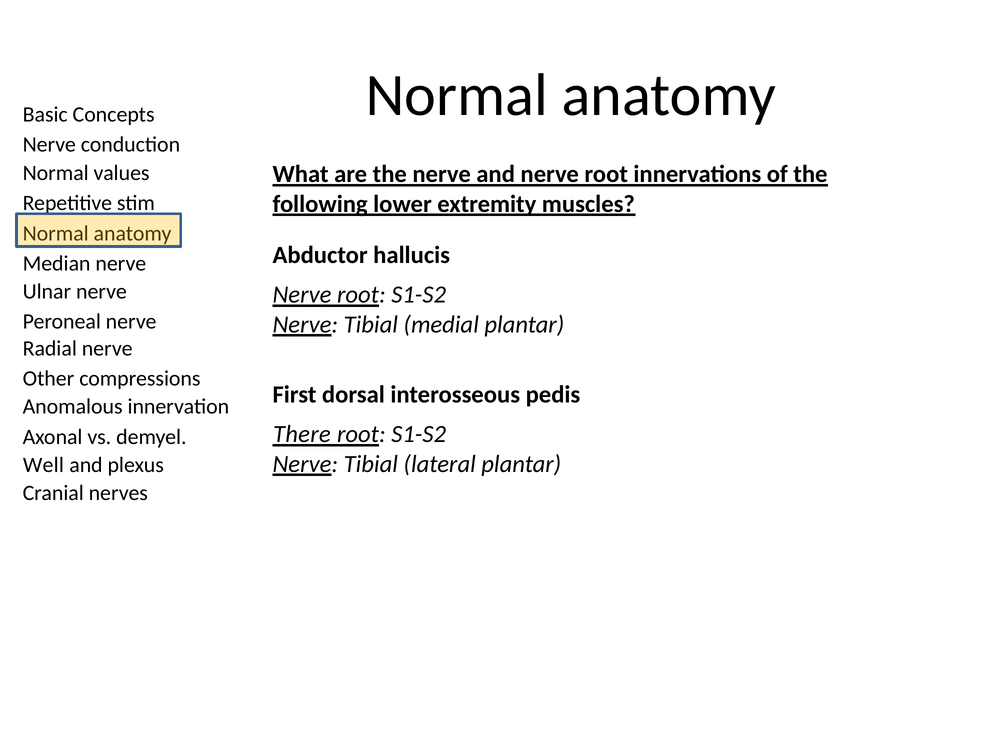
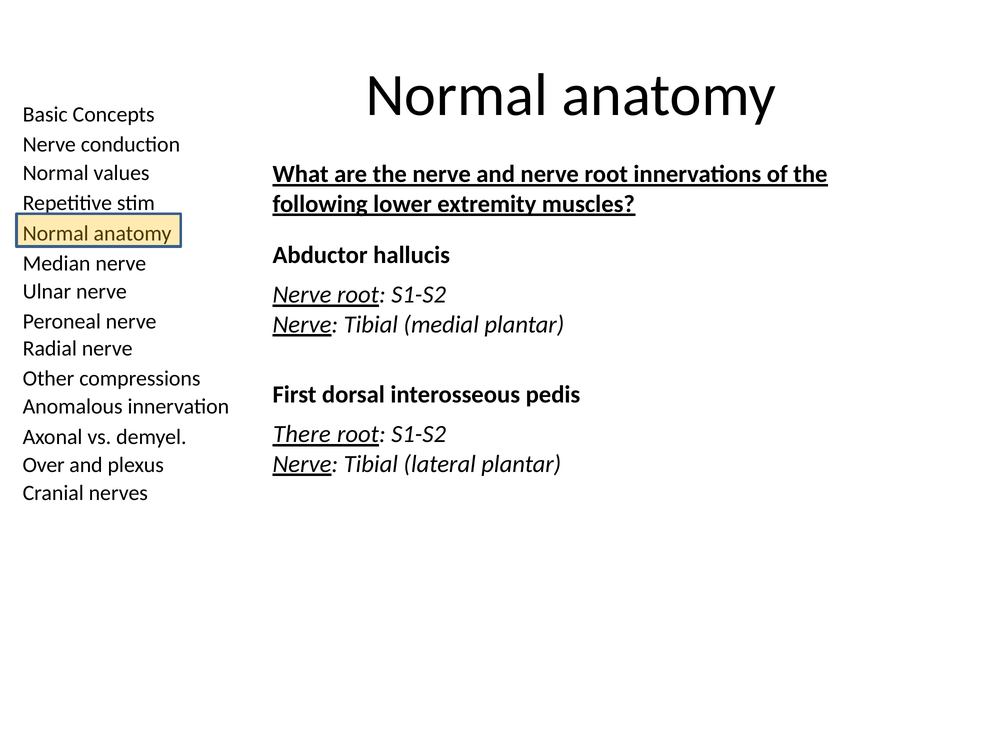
Well: Well -> Over
